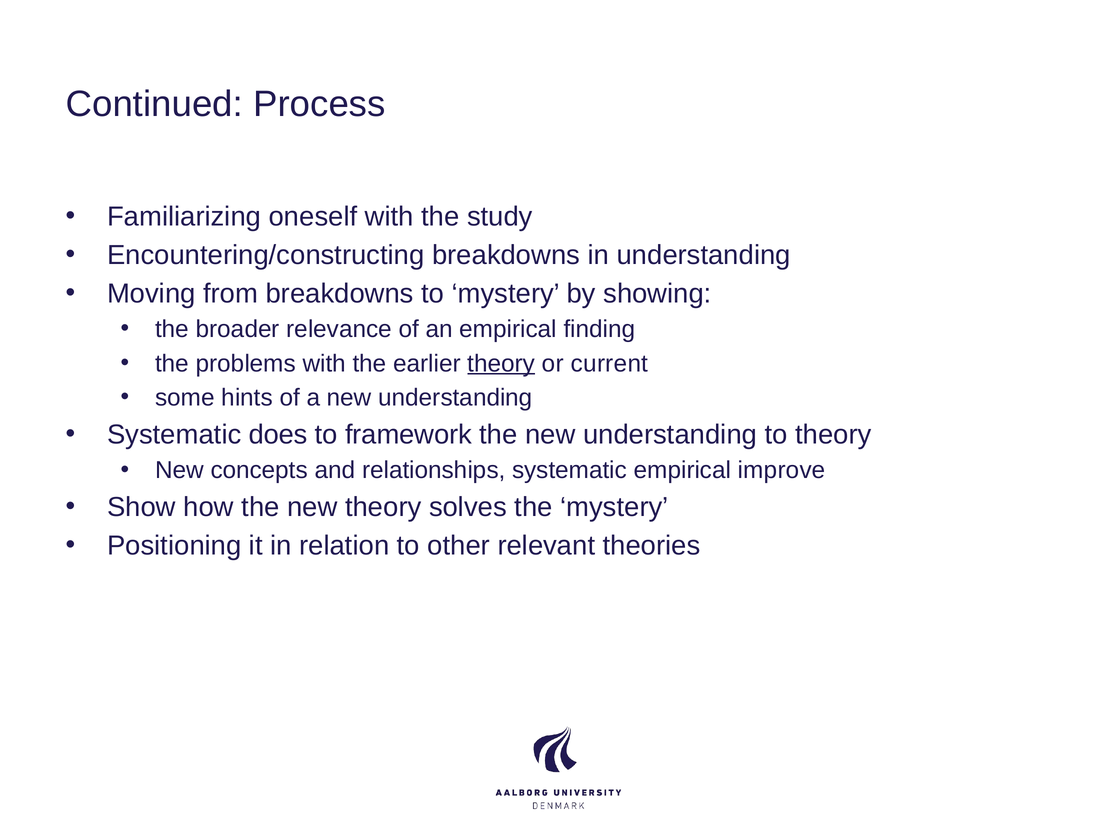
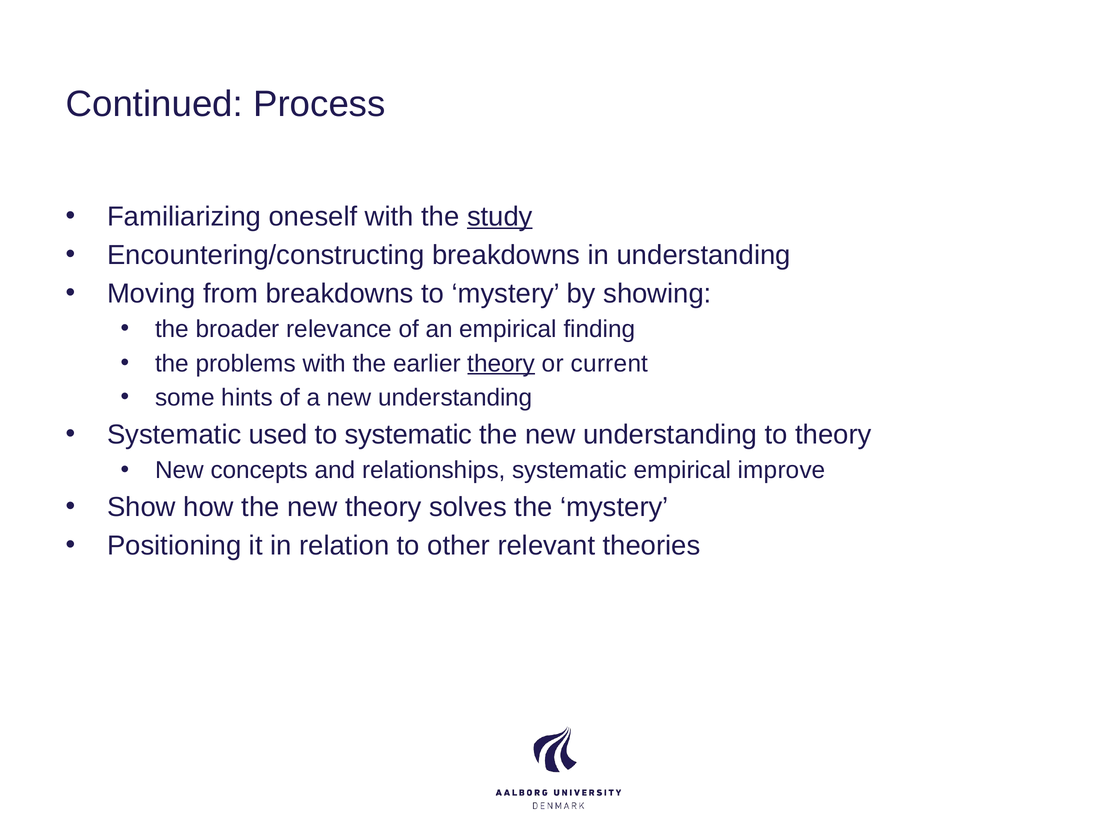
study underline: none -> present
does: does -> used
to framework: framework -> systematic
